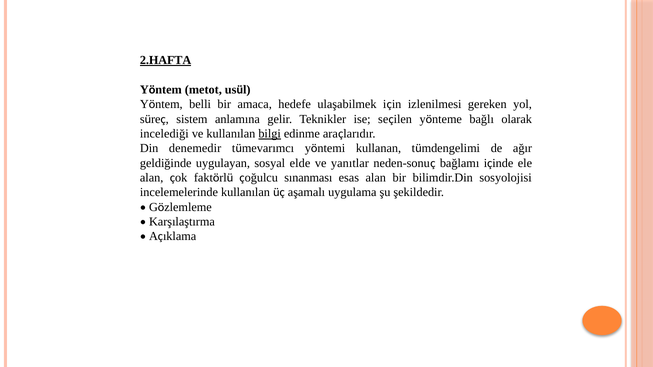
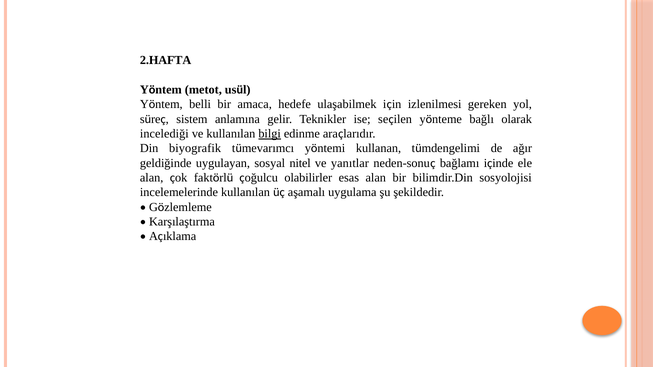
2.HAFTA underline: present -> none
denemedir: denemedir -> biyografik
elde: elde -> nitel
sınanması: sınanması -> olabilirler
